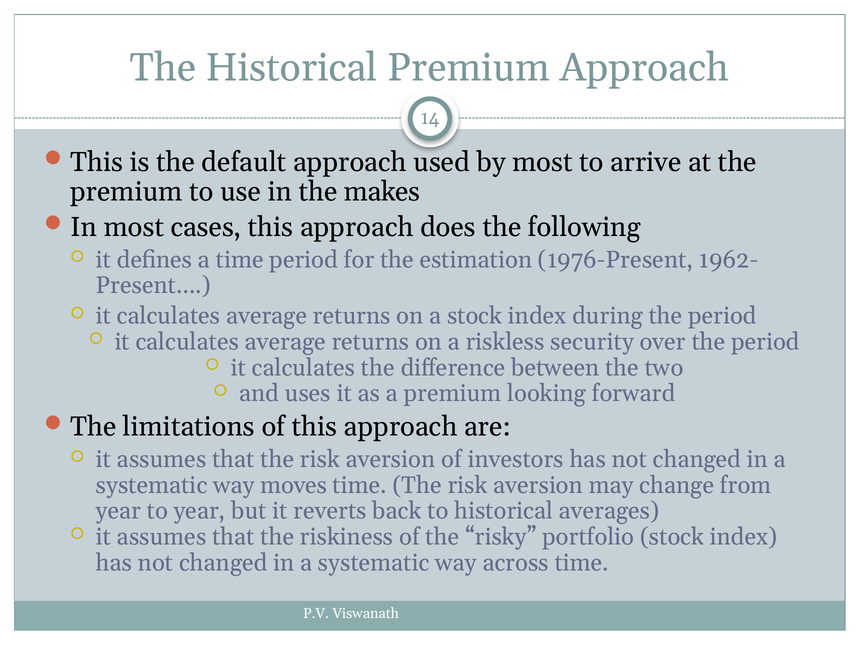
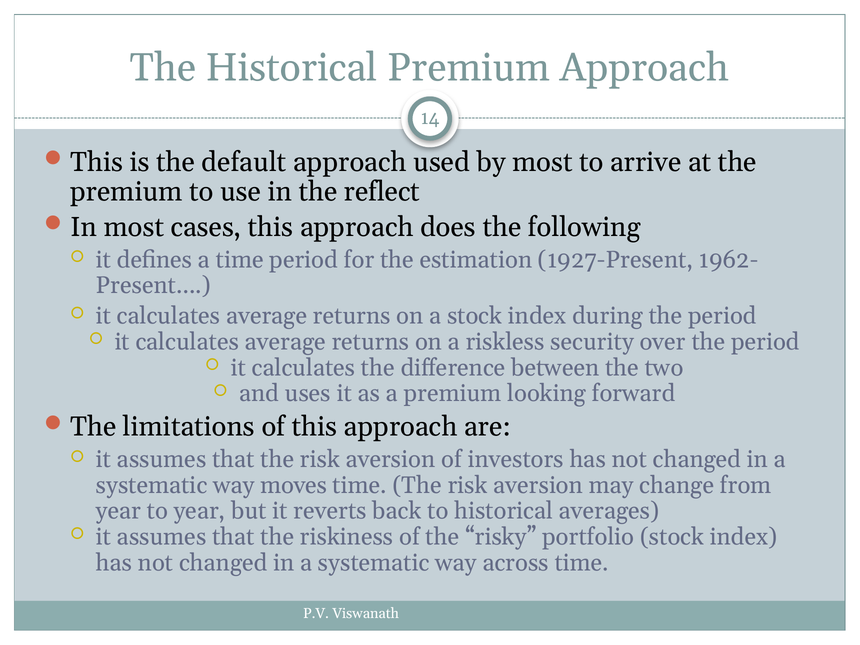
makes: makes -> reflect
1976-Present: 1976-Present -> 1927-Present
